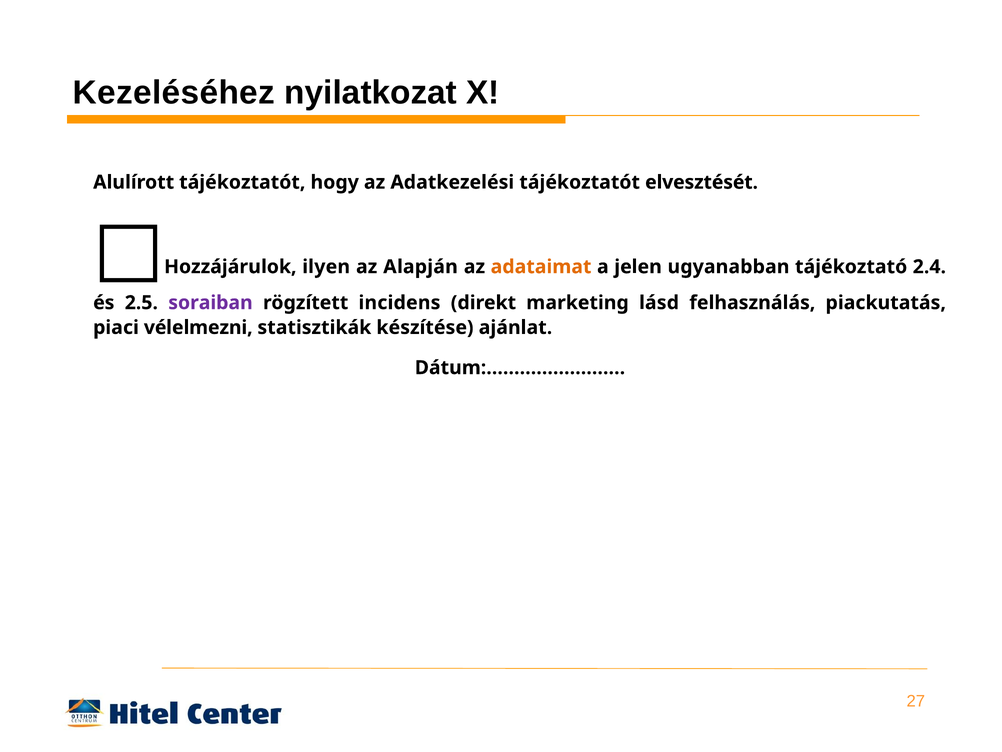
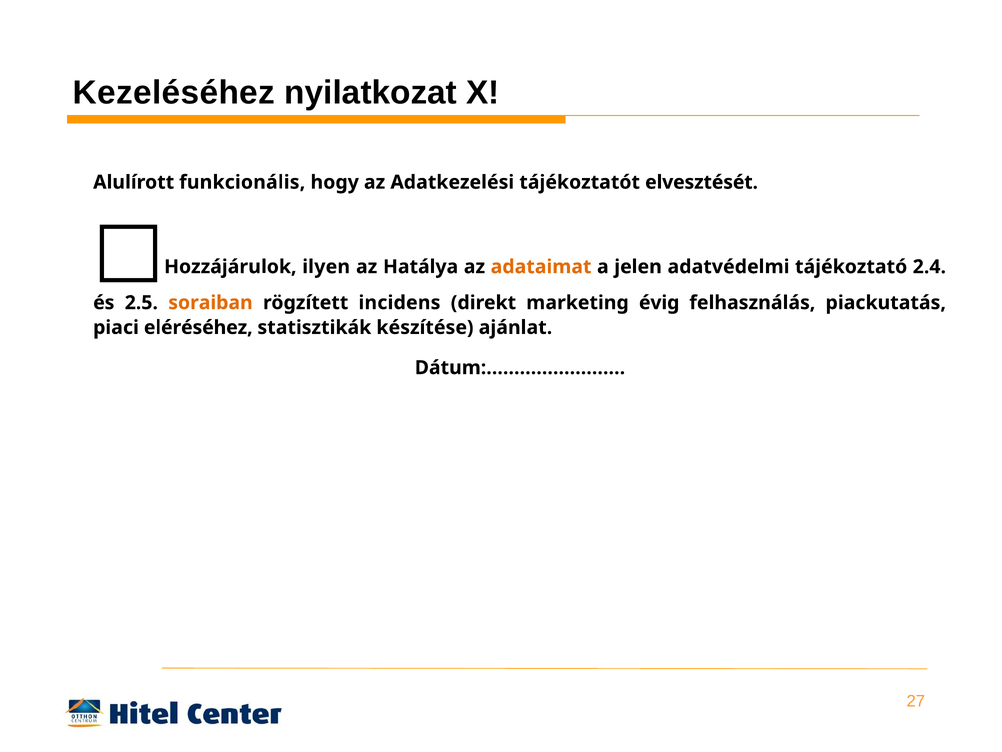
Alulírott tájékoztatót: tájékoztatót -> funkcionális
Alapján: Alapján -> Hatálya
ugyanabban: ugyanabban -> adatvédelmi
soraiban colour: purple -> orange
lásd: lásd -> évig
vélelmezni: vélelmezni -> eléréséhez
